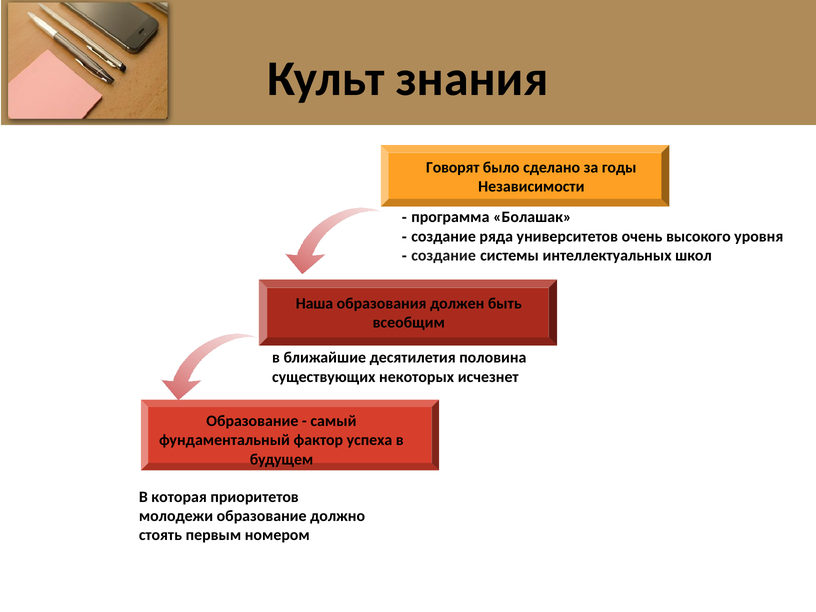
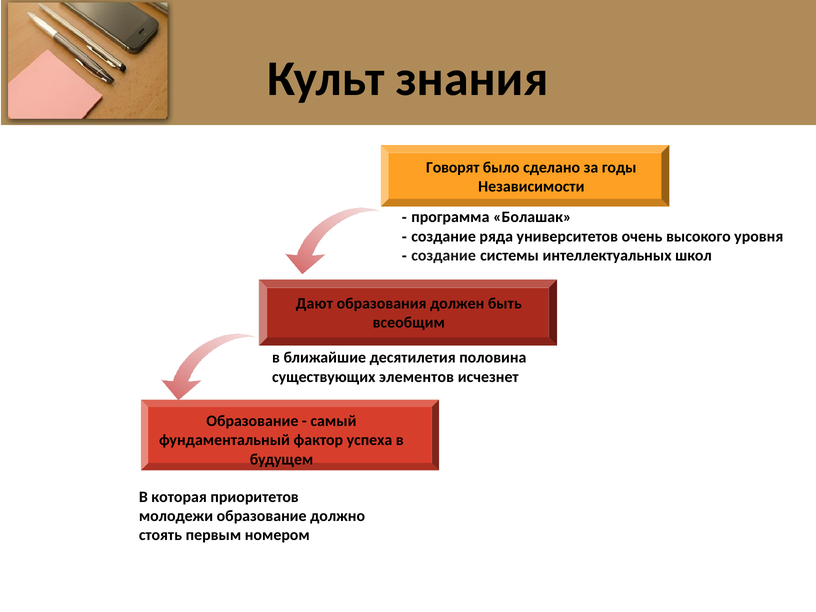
Наша: Наша -> Дают
некоторых: некоторых -> элементов
